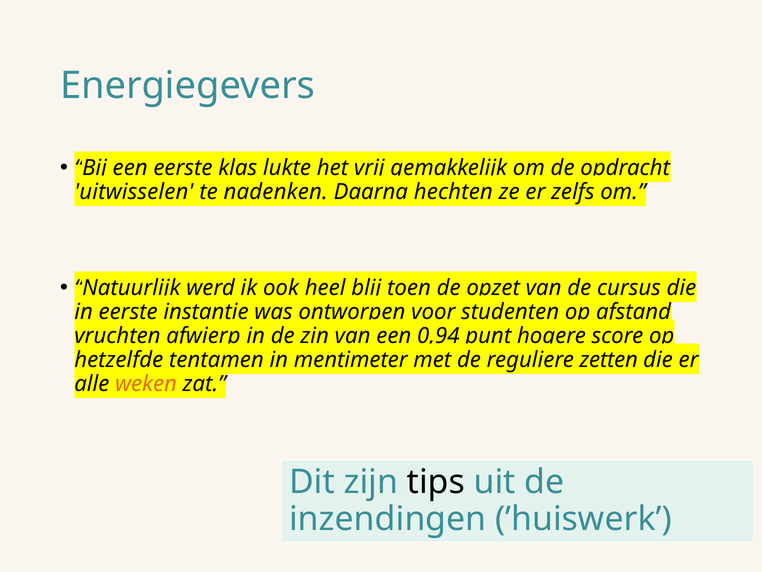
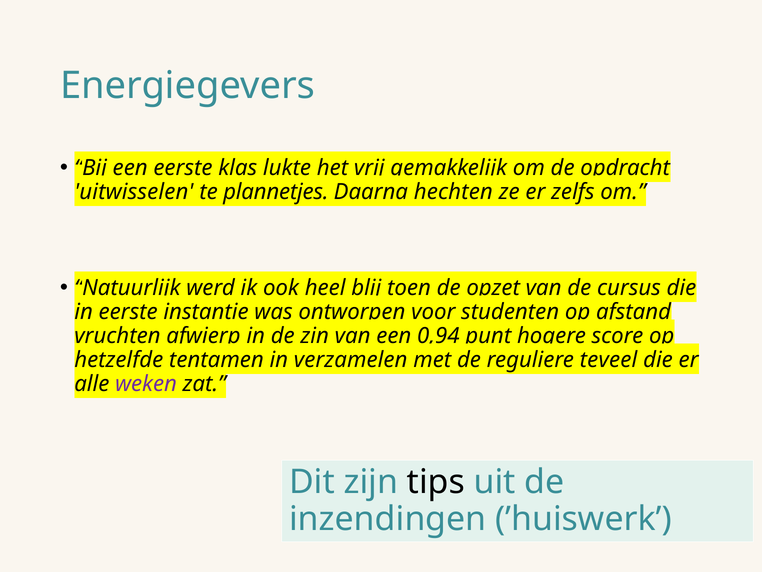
nadenken: nadenken -> plannetjes
mentimeter: mentimeter -> verzamelen
zetten: zetten -> teveel
weken colour: orange -> purple
